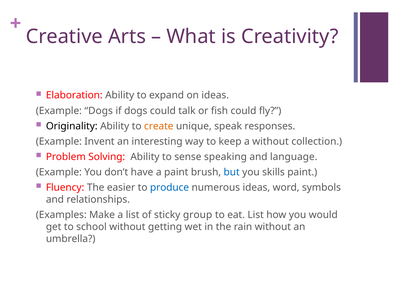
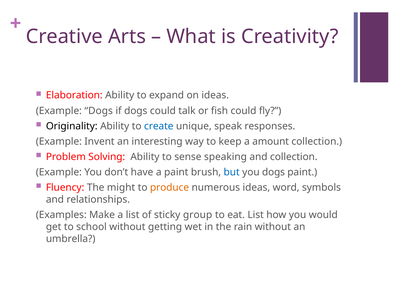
create colour: orange -> blue
a without: without -> amount
and language: language -> collection
you skills: skills -> dogs
easier: easier -> might
produce colour: blue -> orange
